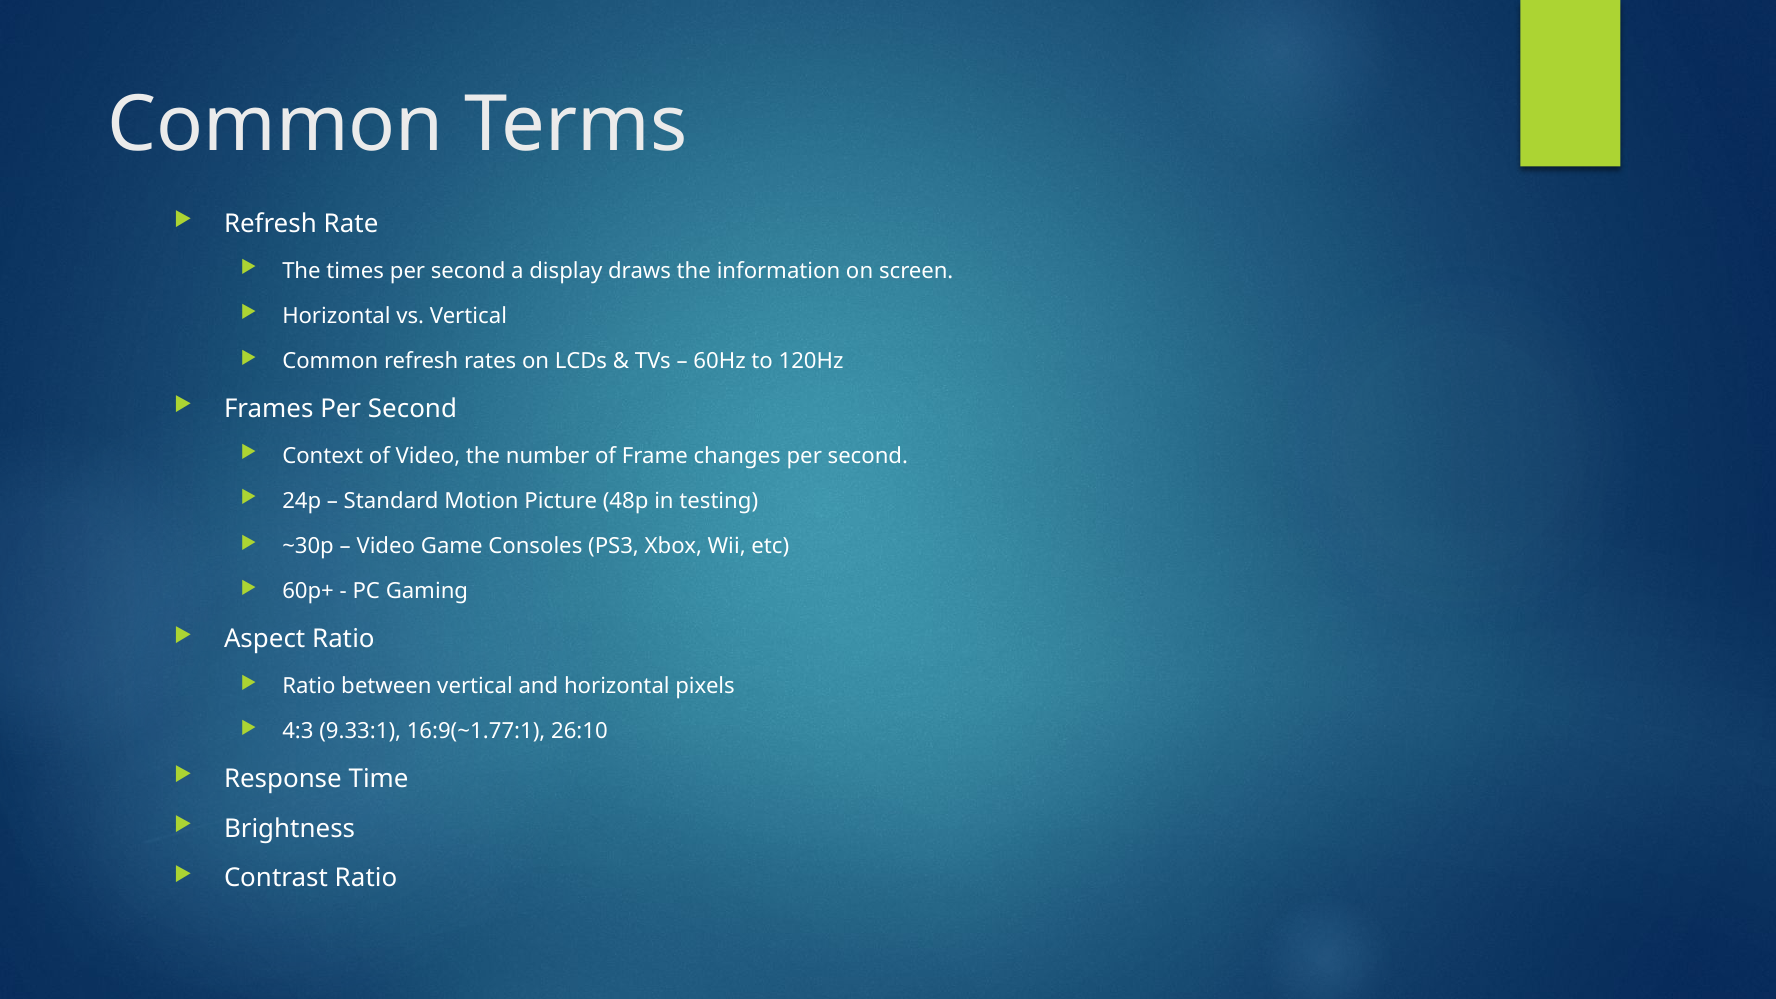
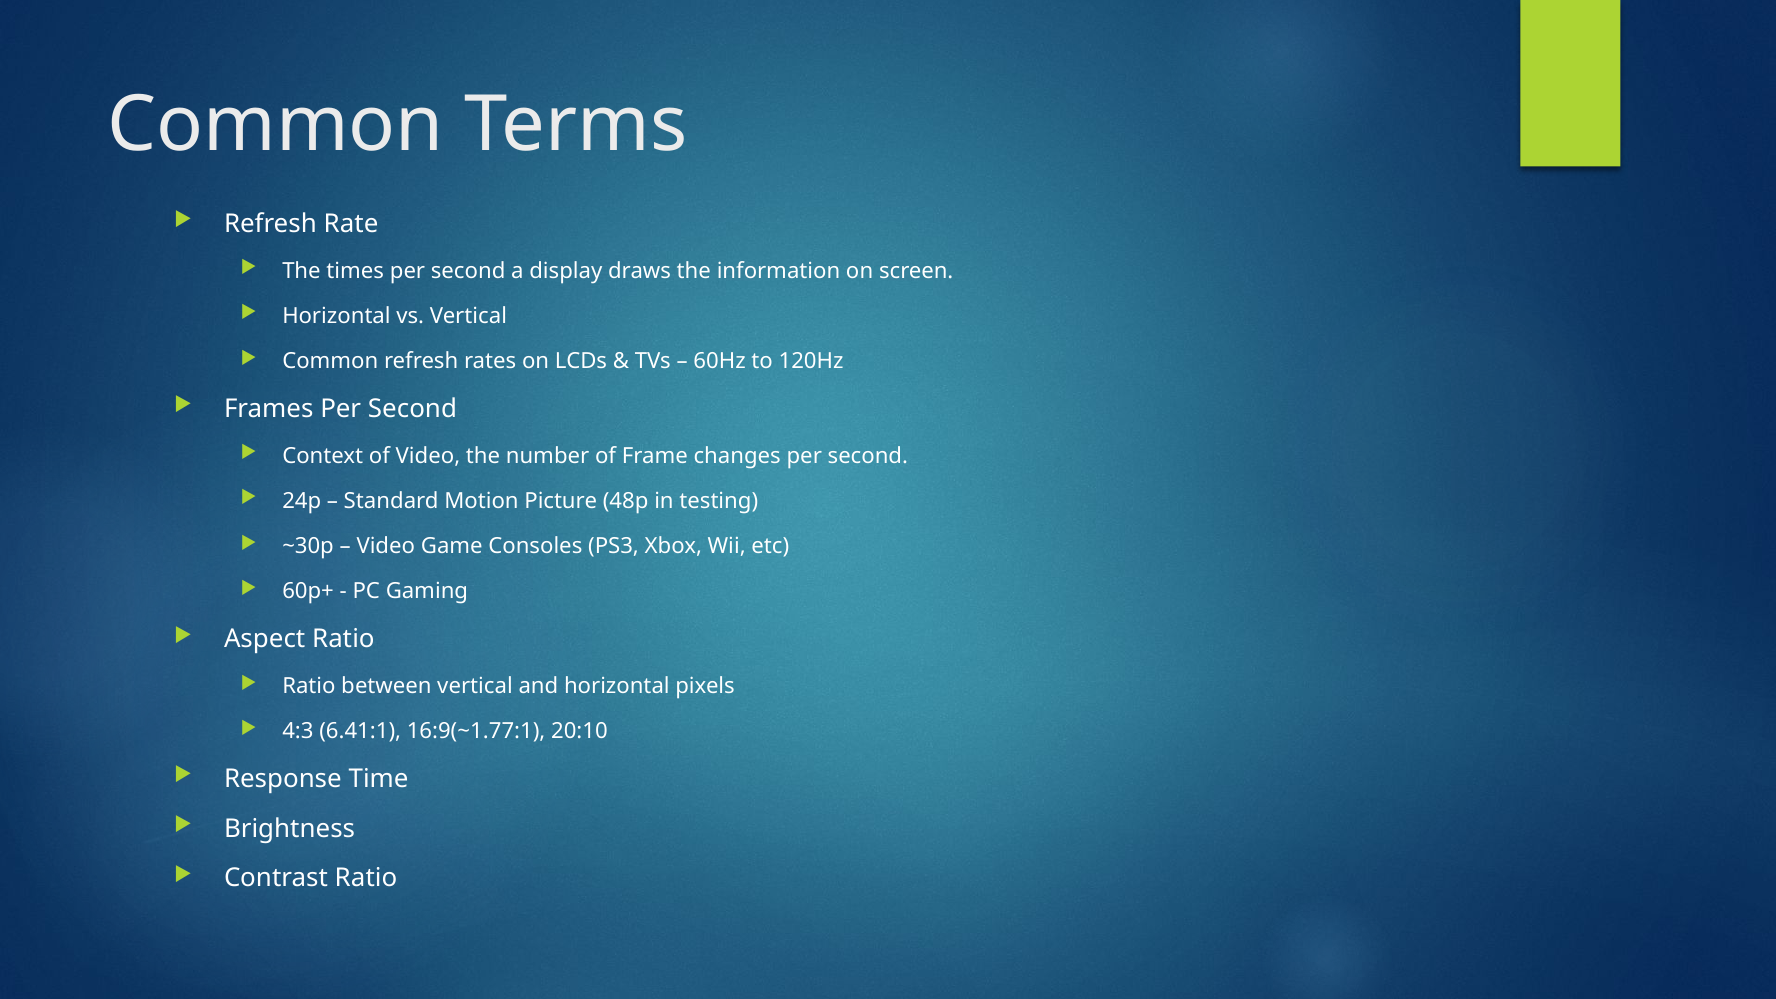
9.33:1: 9.33:1 -> 6.41:1
26:10: 26:10 -> 20:10
